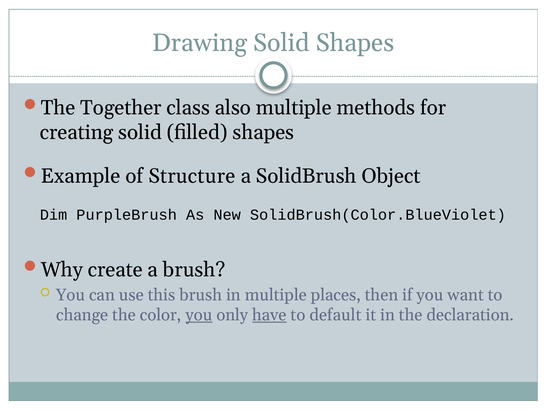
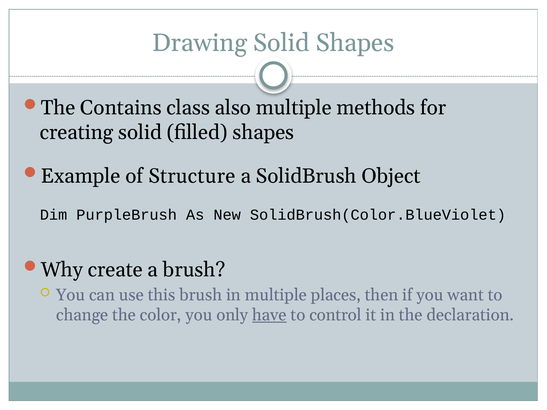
Together: Together -> Contains
you at (199, 315) underline: present -> none
default: default -> control
